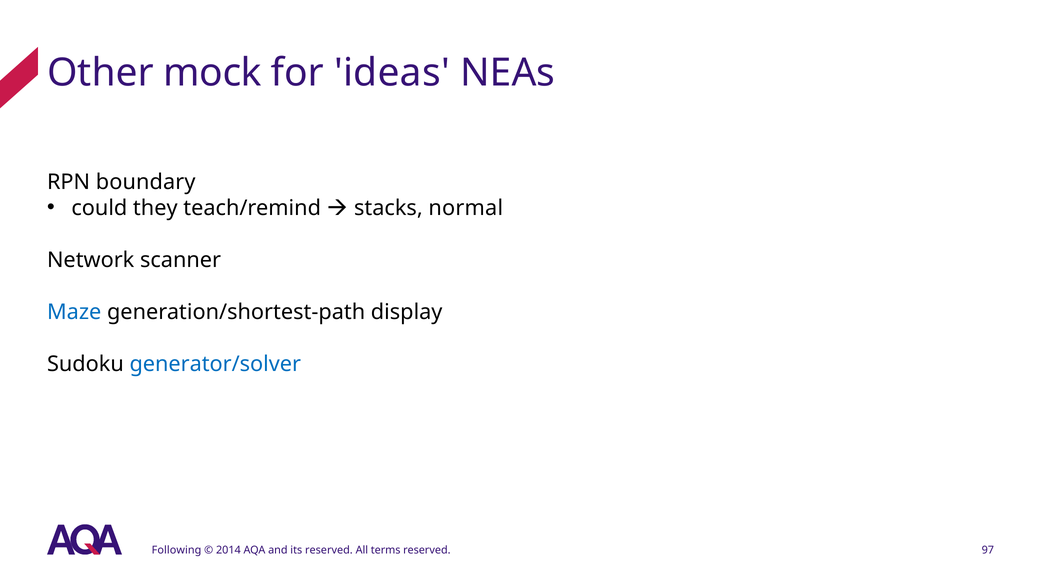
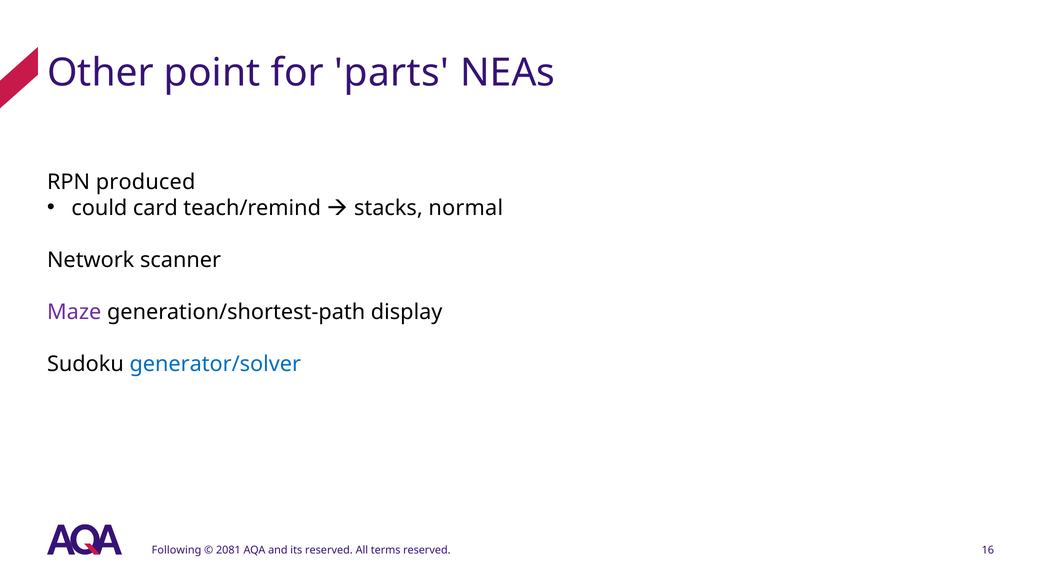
mock: mock -> point
ideas: ideas -> parts
boundary: boundary -> produced
they: they -> card
Maze colour: blue -> purple
2014: 2014 -> 2081
97: 97 -> 16
